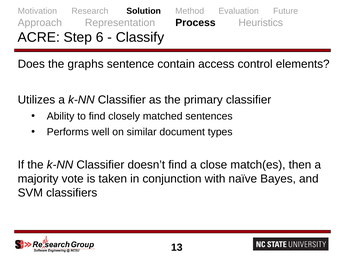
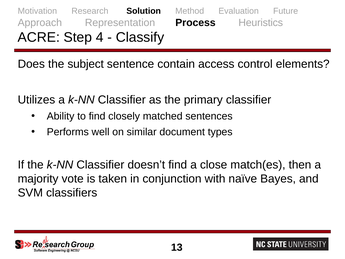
6: 6 -> 4
graphs: graphs -> subject
